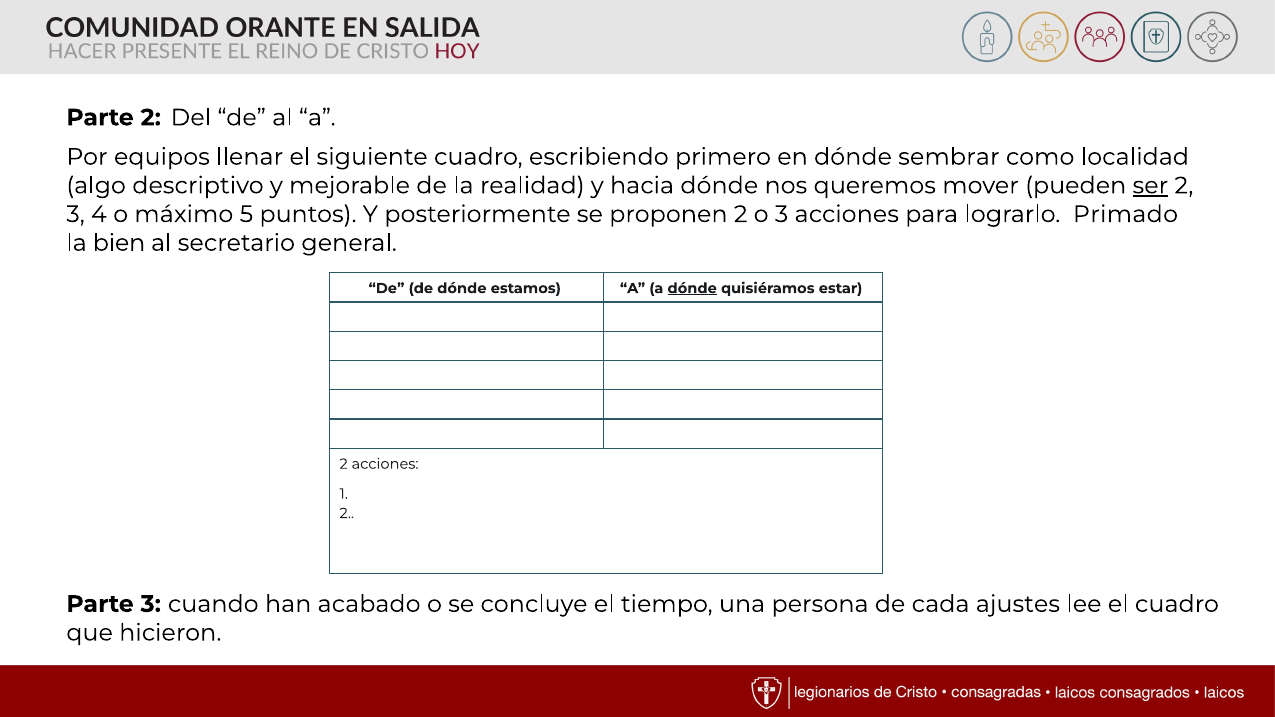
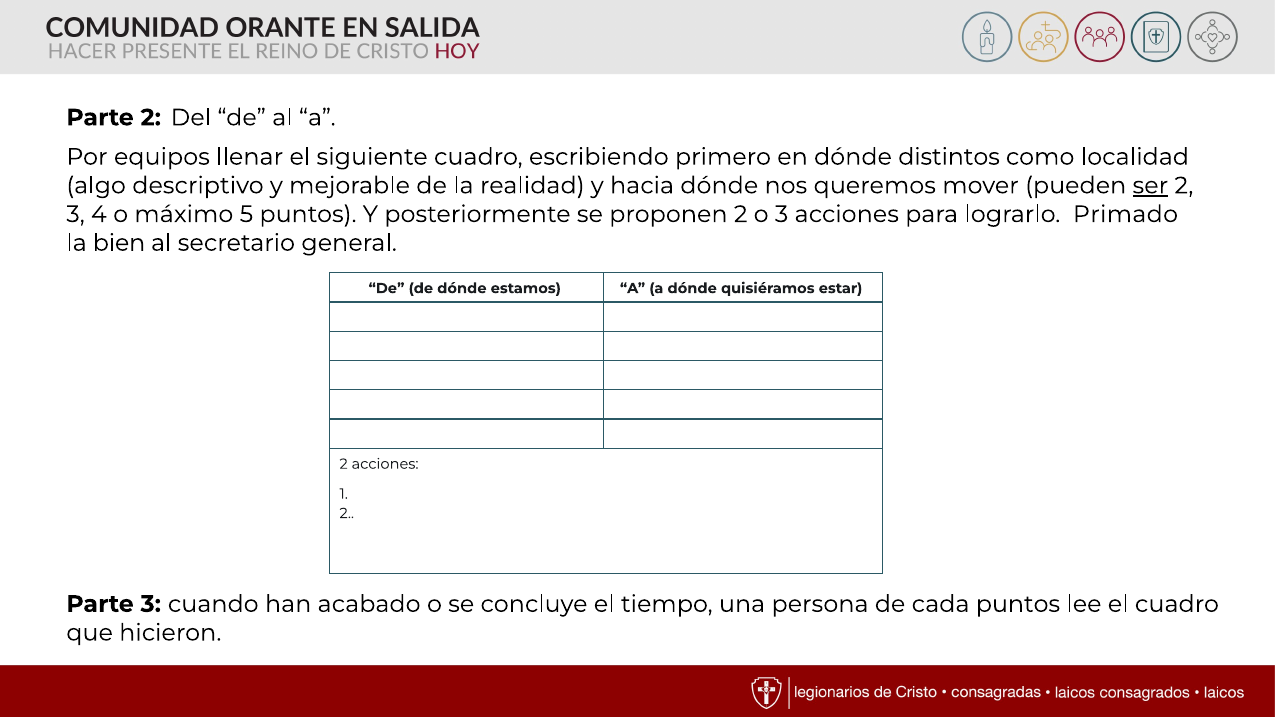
sembrar: sembrar -> distintos
dónde at (692, 288) underline: present -> none
cada ajustes: ajustes -> puntos
